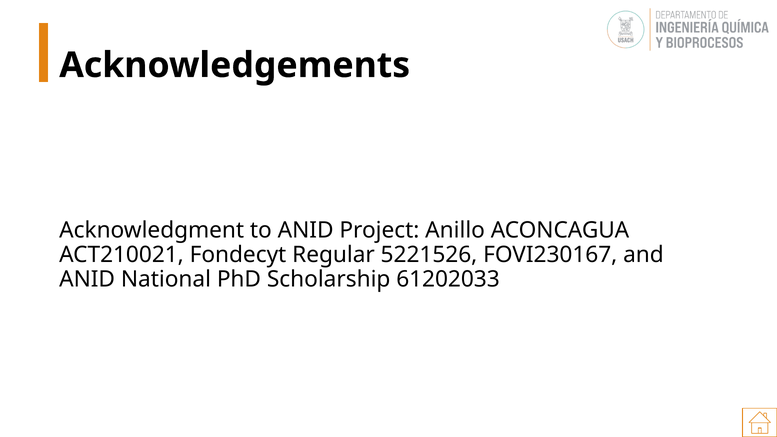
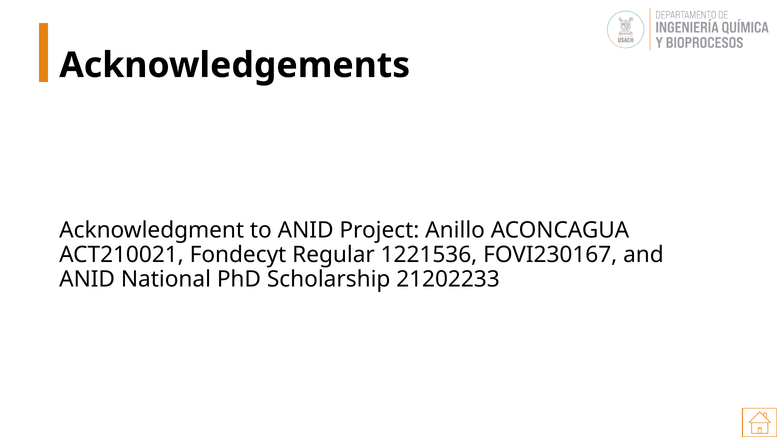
5221526: 5221526 -> 1221536
61202033: 61202033 -> 21202233
